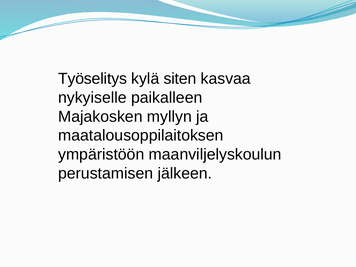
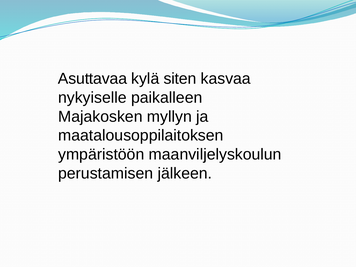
Työselitys: Työselitys -> Asuttavaa
